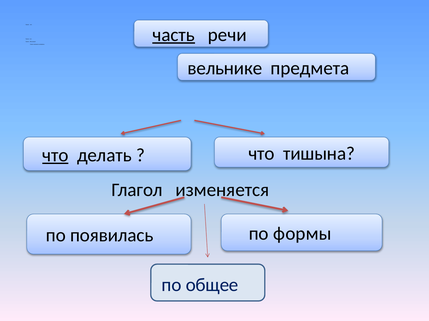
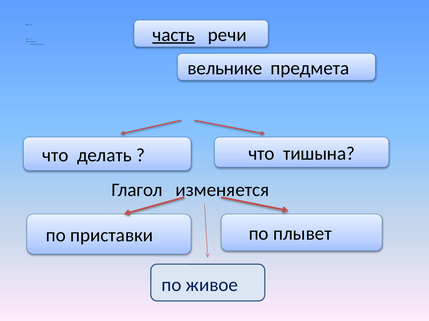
что at (55, 155) underline: present -> none
появилась: появилась -> приставки
формы: формы -> плывет
общее: общее -> живое
